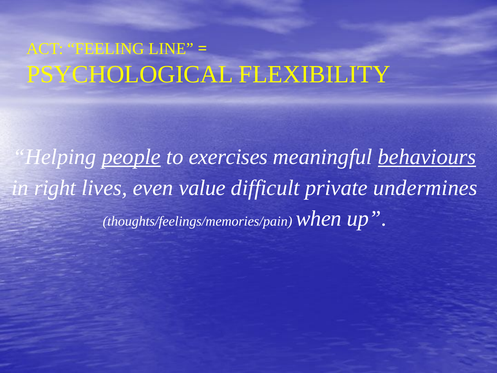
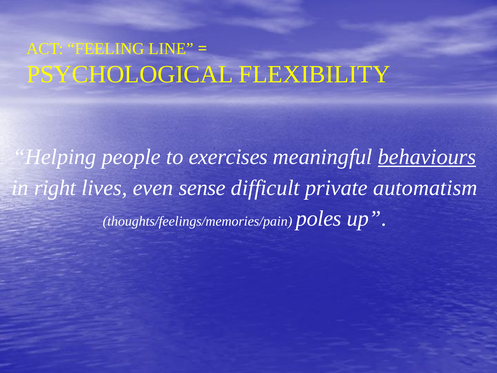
people underline: present -> none
value: value -> sense
undermines: undermines -> automatism
when: when -> poles
